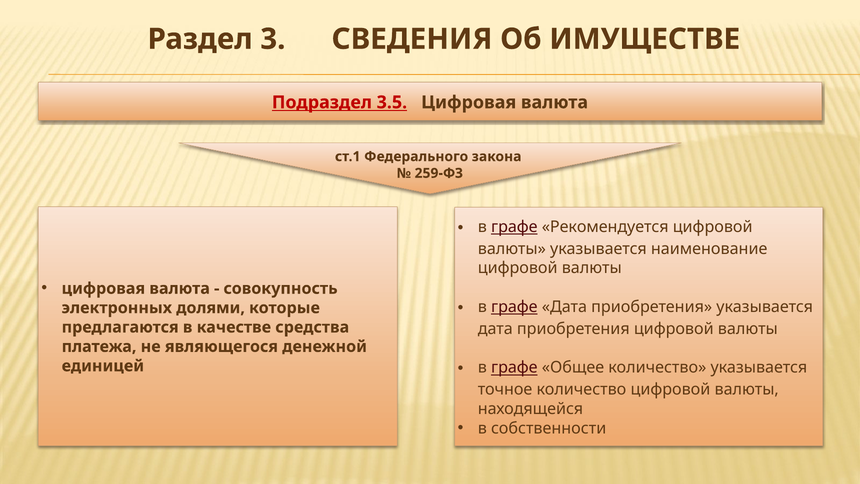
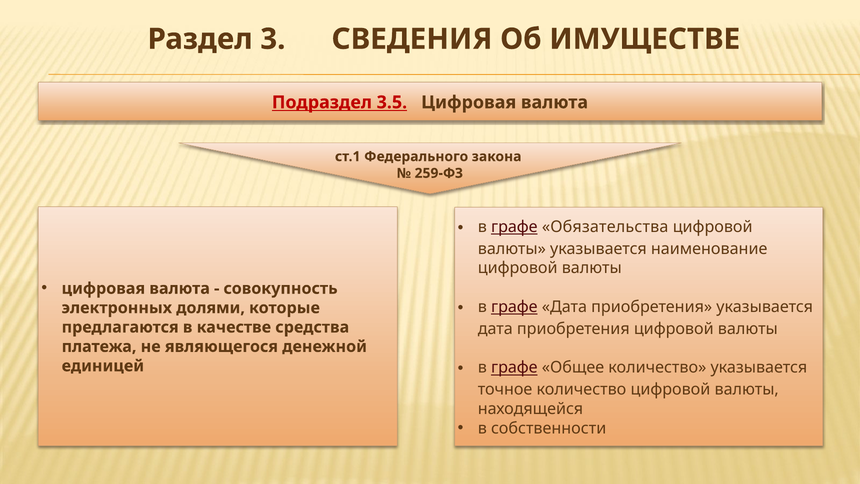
Рекомендуется: Рекомендуется -> Обязательства
